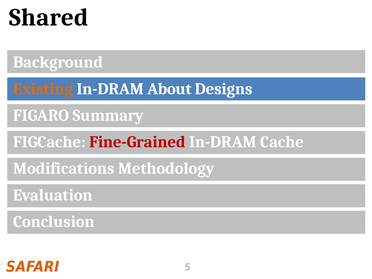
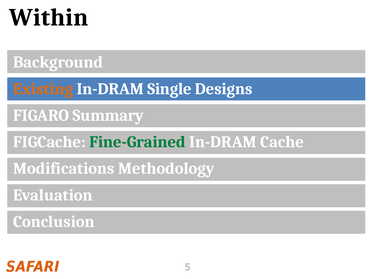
Shared: Shared -> Within
About: About -> Single
Fine-Grained colour: red -> green
